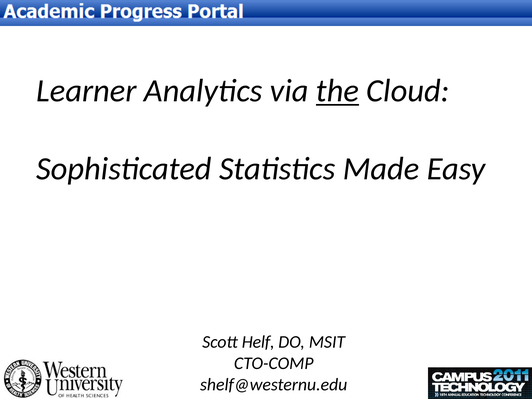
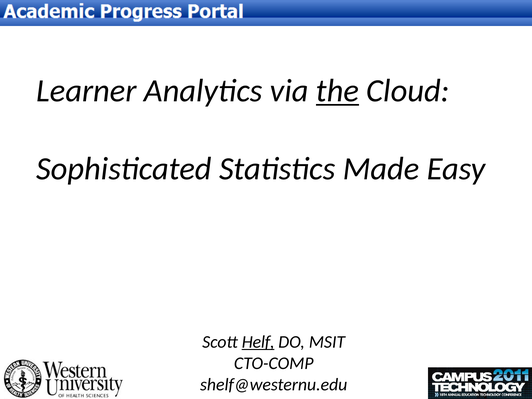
Helf underline: none -> present
